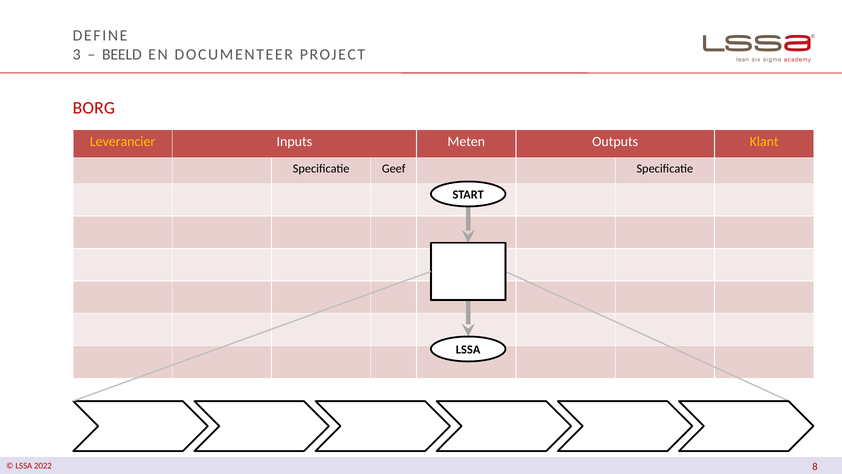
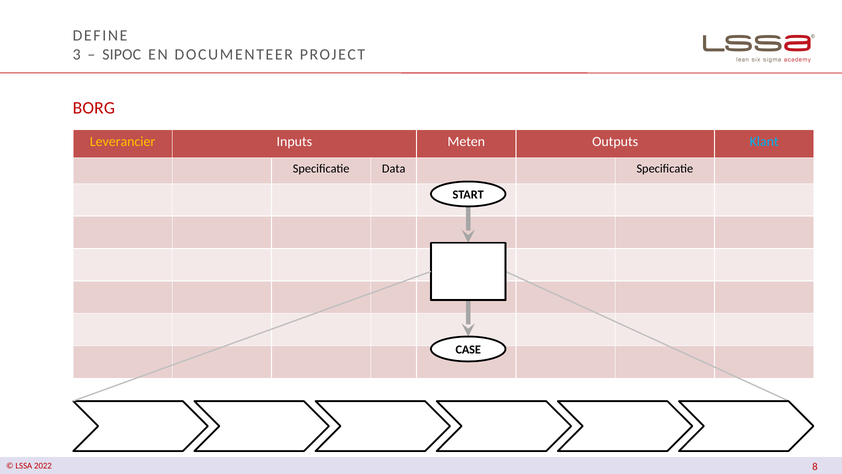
BEELD: BEELD -> SIPOC
Klant colour: yellow -> light blue
Geef: Geef -> Data
LSSA at (468, 350): LSSA -> CASE
